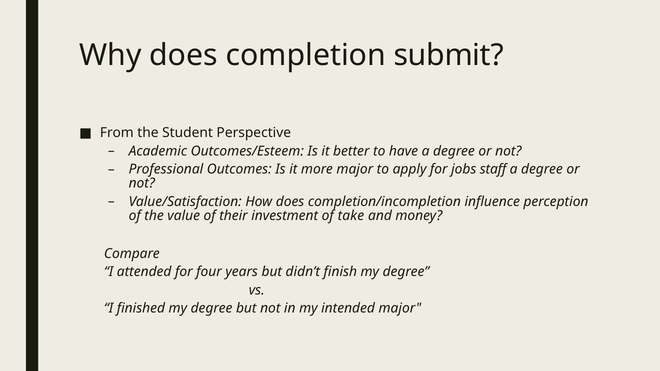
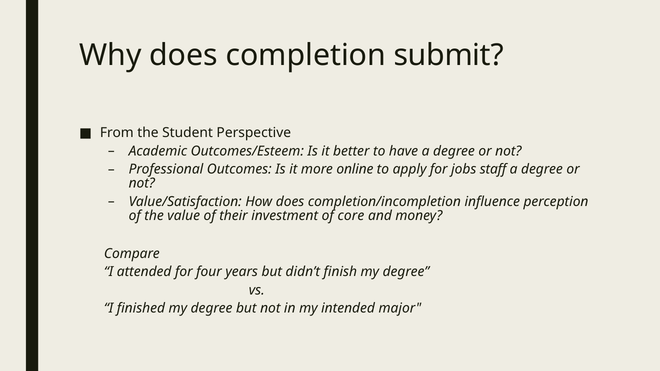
more major: major -> online
take: take -> core
